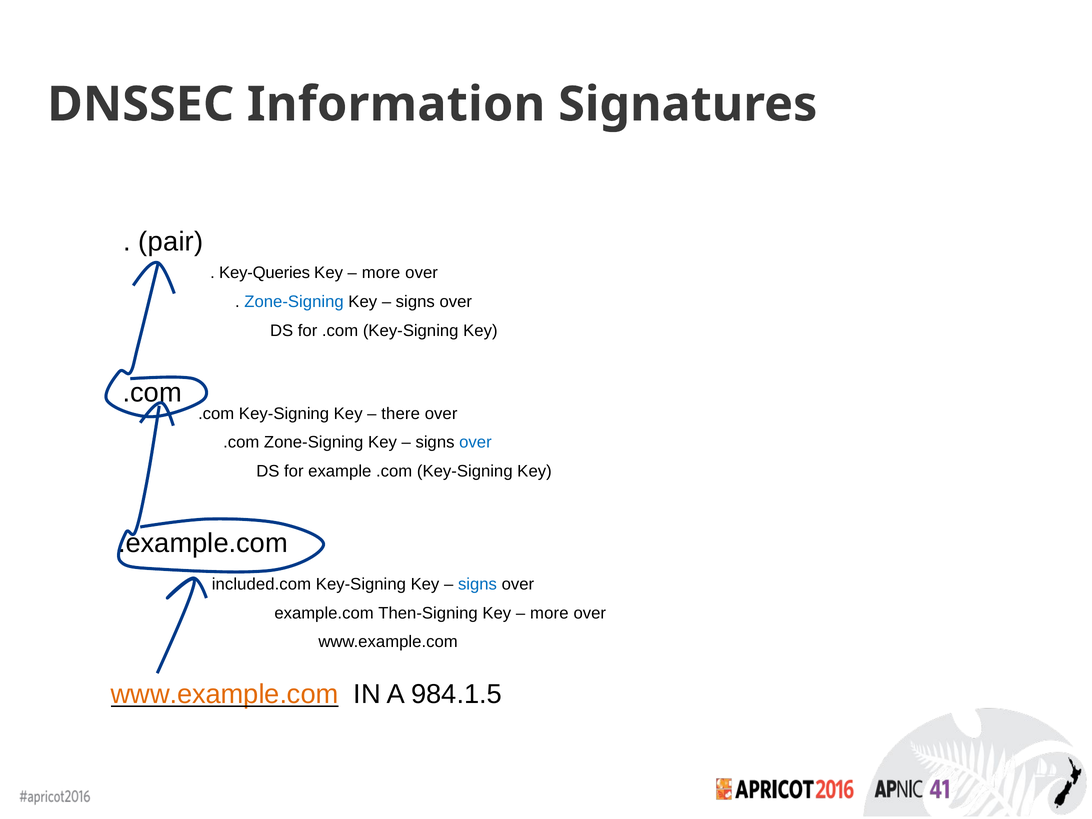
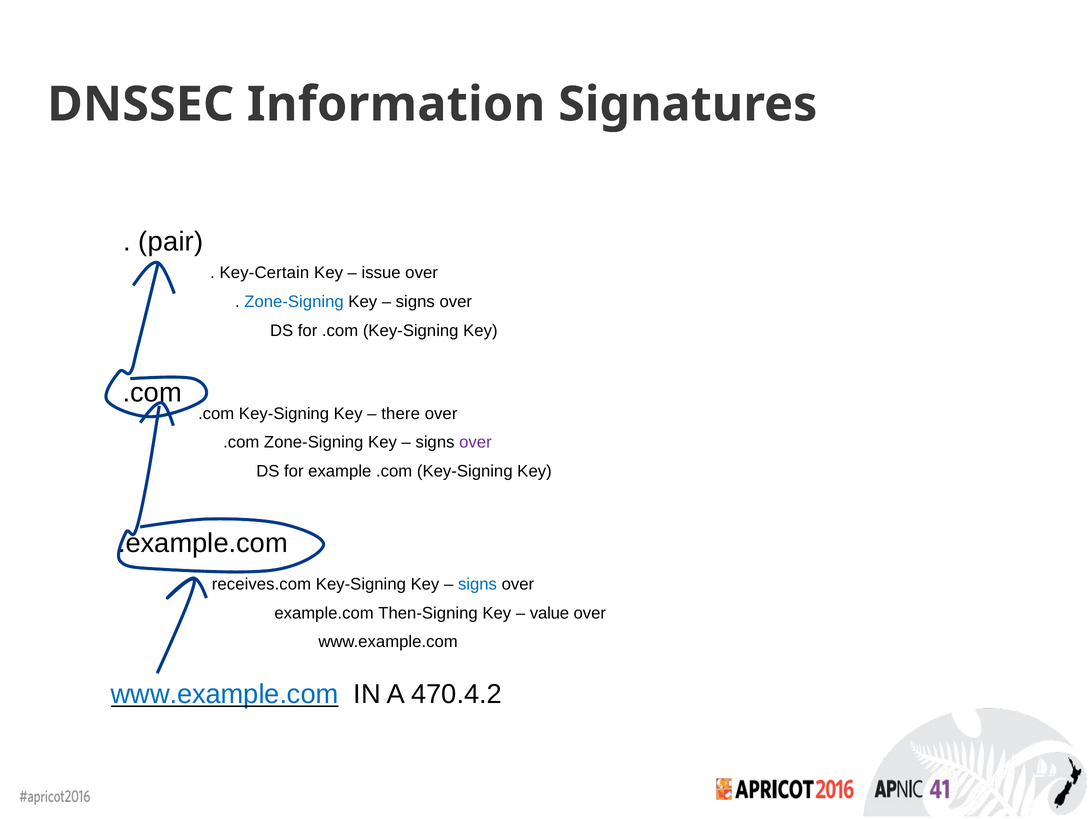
Key-Queries: Key-Queries -> Key-Certain
more at (381, 273): more -> issue
over at (475, 442) colour: blue -> purple
included.com: included.com -> receives.com
more at (549, 613): more -> value
www.example.com at (225, 694) colour: orange -> blue
984.1.5: 984.1.5 -> 470.4.2
